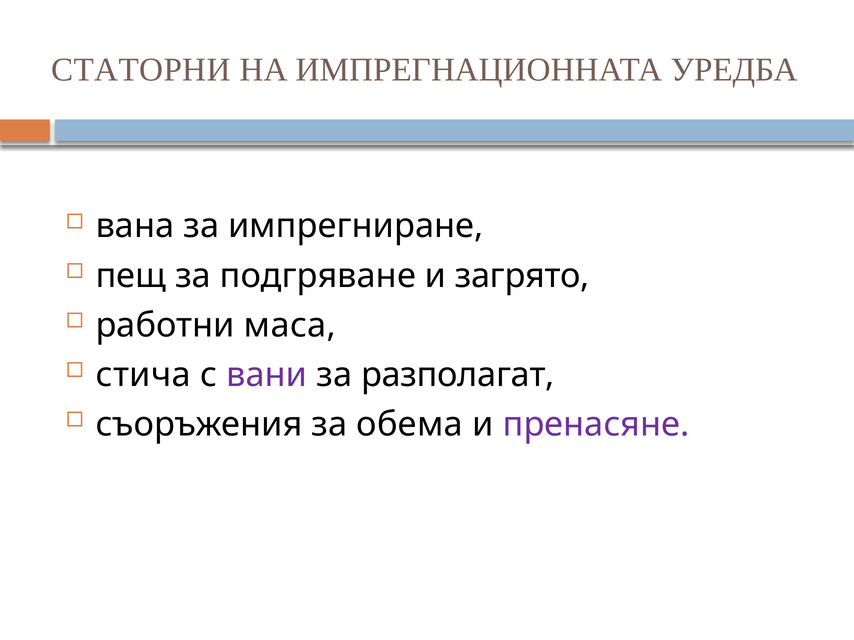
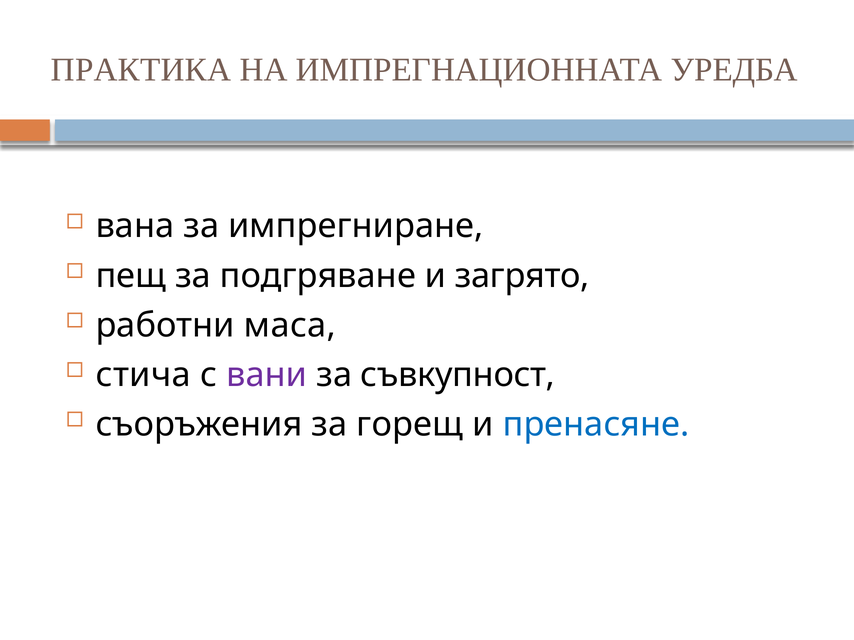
СТАТОРНИ: СТАТОРНИ -> ПРАКТИКА
разполагат: разполагат -> съвкупност
обема: обема -> горещ
пренасяне colour: purple -> blue
